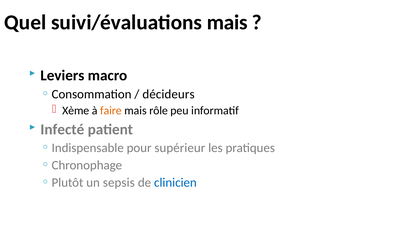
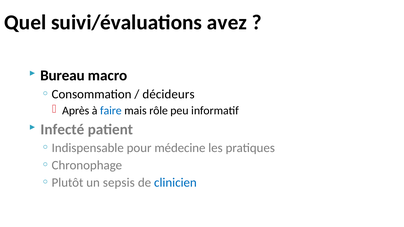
suivi/évaluations mais: mais -> avez
Leviers: Leviers -> Bureau
Xème: Xème -> Après
faire colour: orange -> blue
supérieur: supérieur -> médecine
